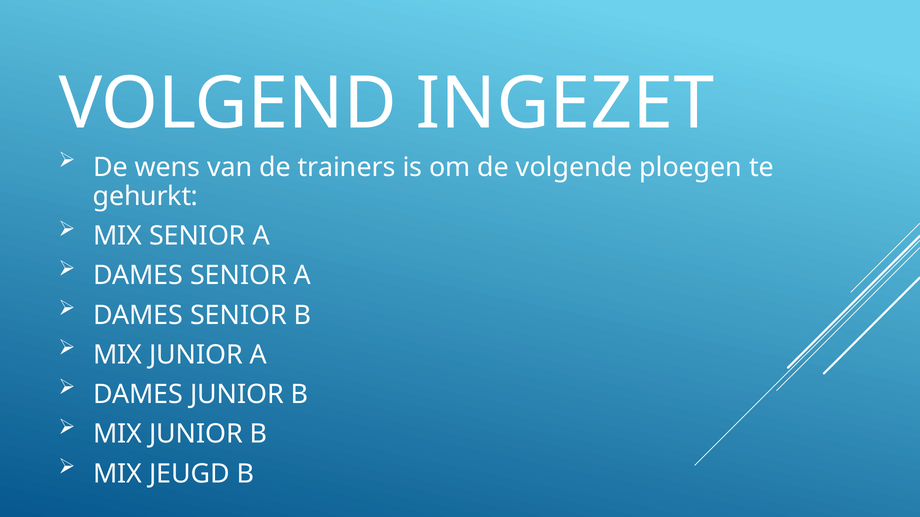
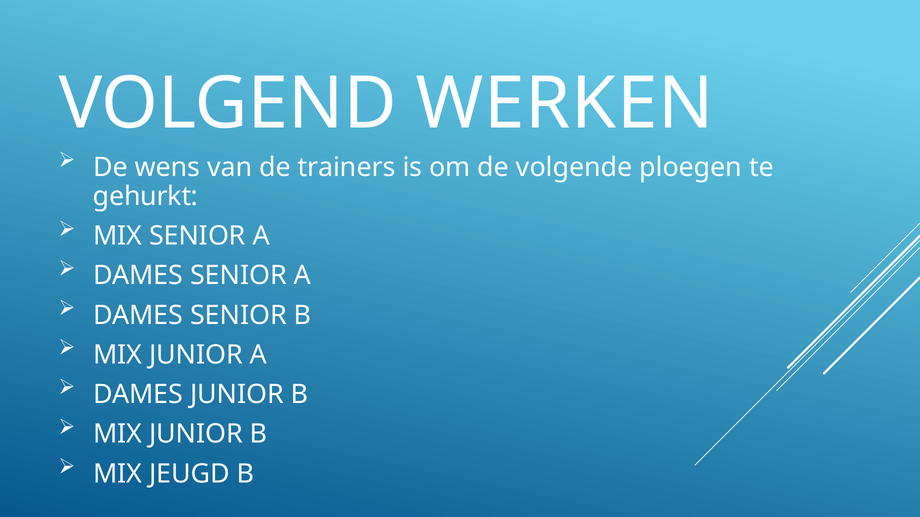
INGEZET: INGEZET -> WERKEN
